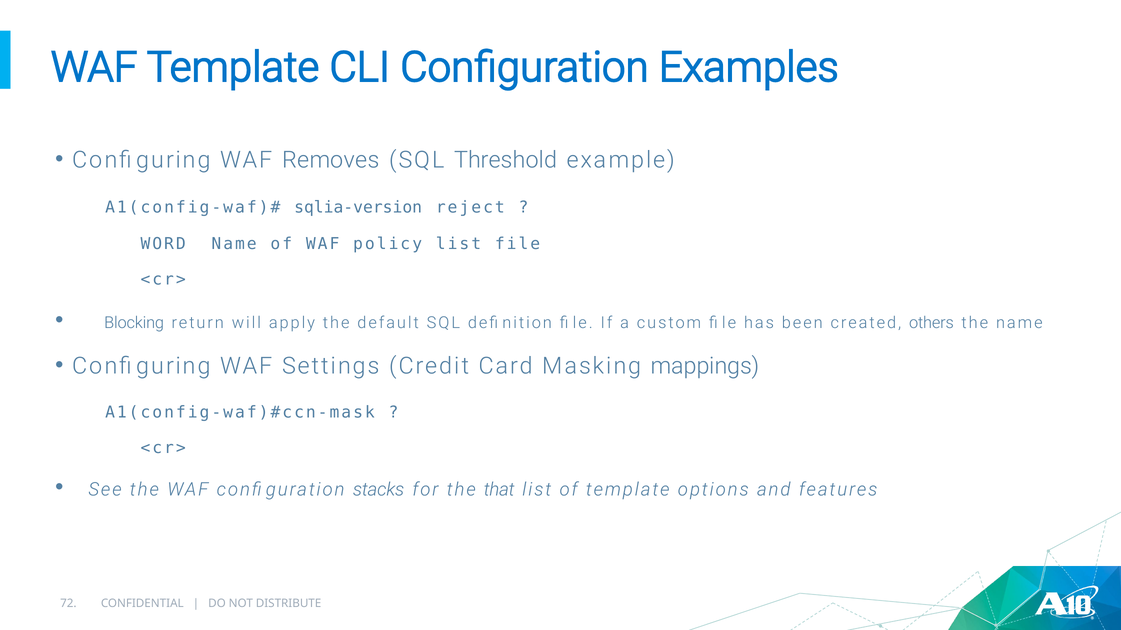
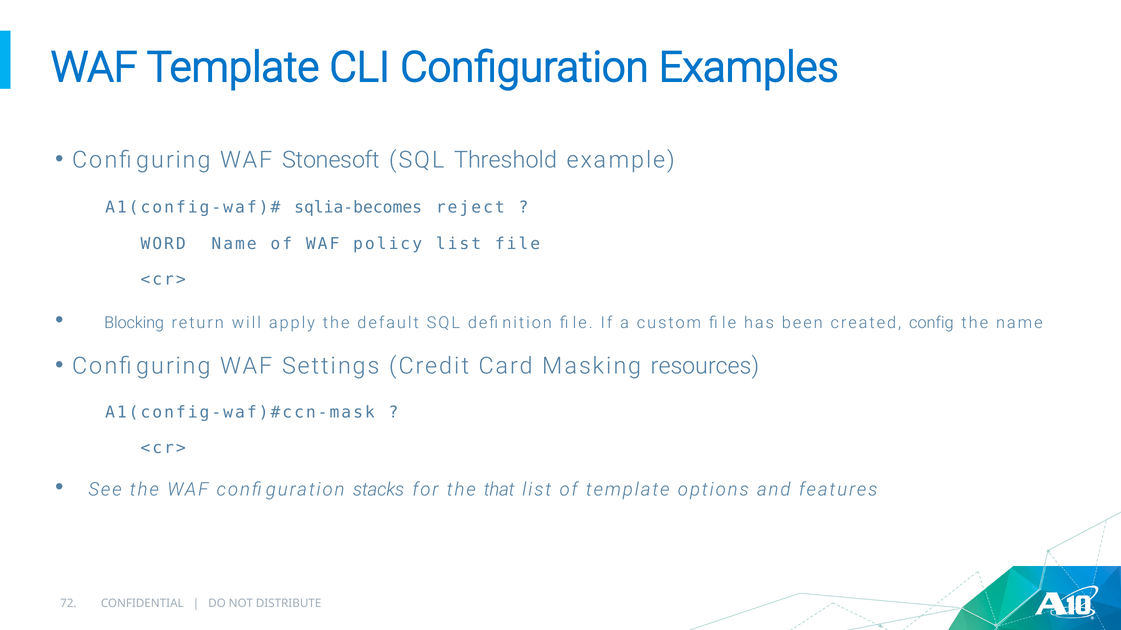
Removes: Removes -> Stonesoft
sqlia-version: sqlia-version -> sqlia-becomes
others: others -> config
mappings: mappings -> resources
